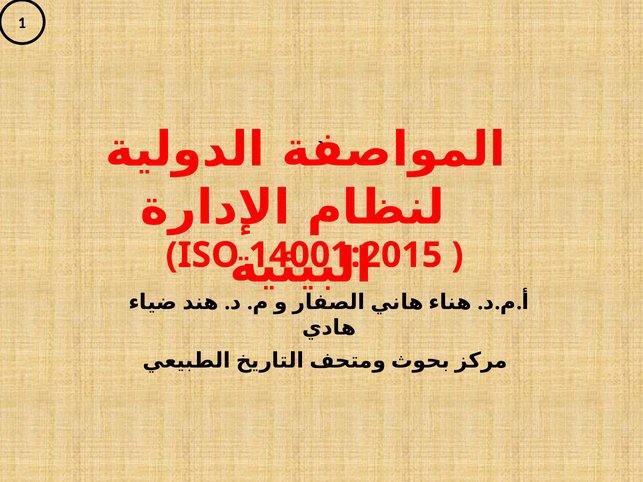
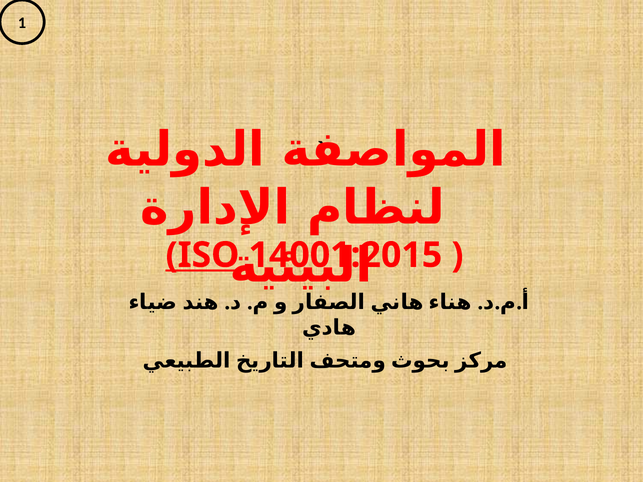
ISO underline: none -> present
